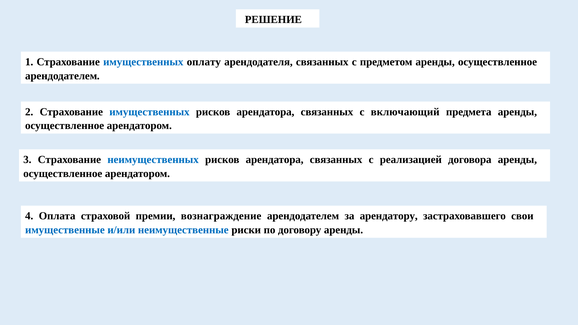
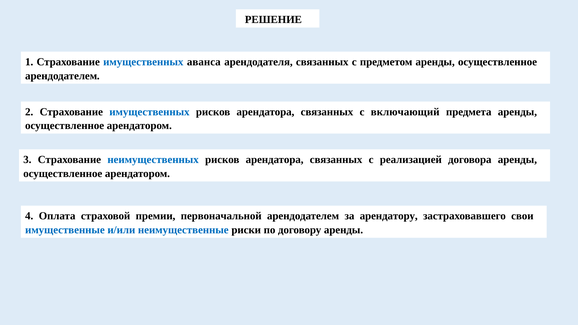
оплату: оплату -> аванса
вознаграждение: вознаграждение -> первоначальной
